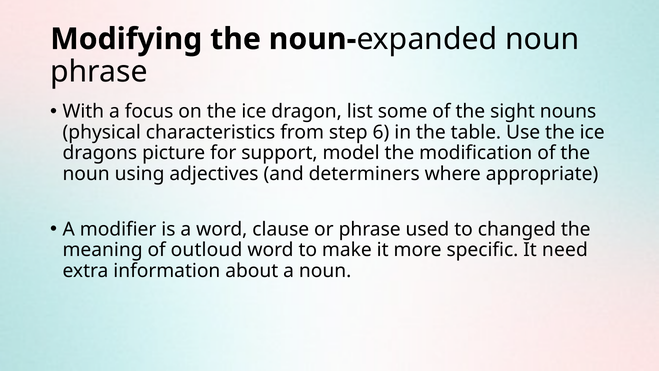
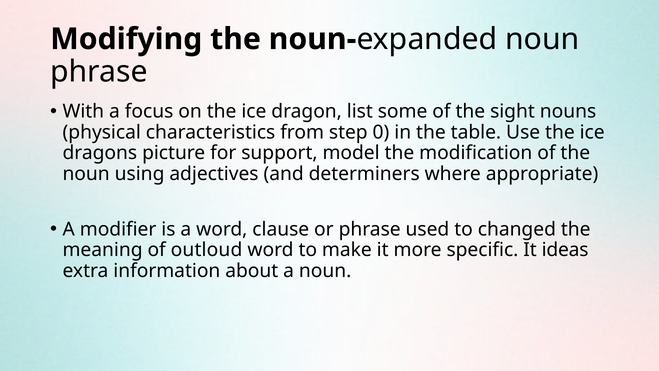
6: 6 -> 0
need: need -> ideas
